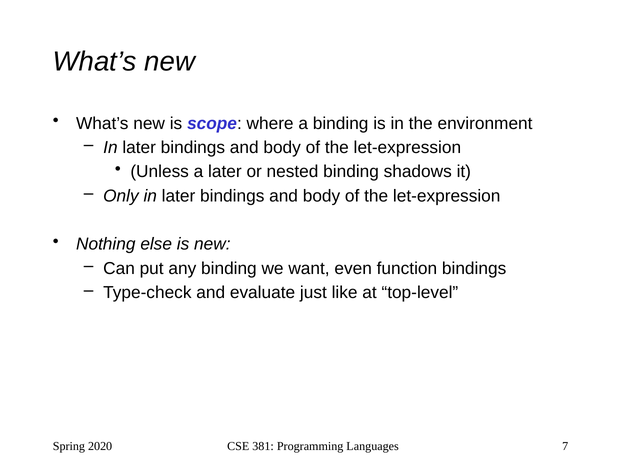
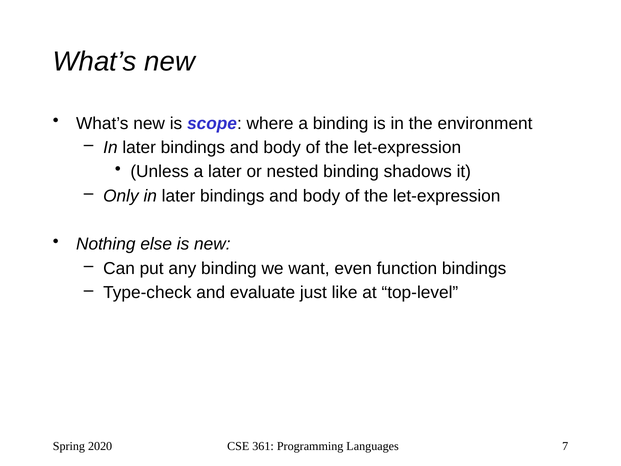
381: 381 -> 361
